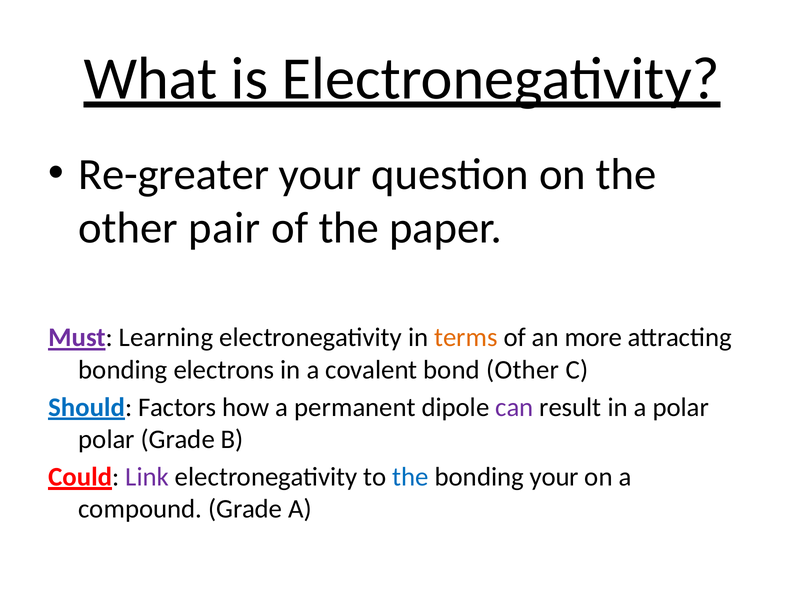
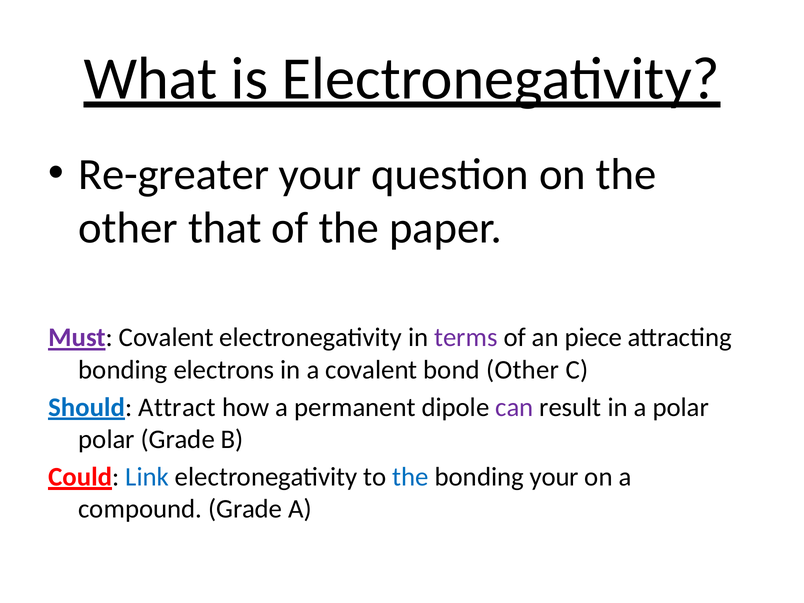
pair: pair -> that
Must Learning: Learning -> Covalent
terms colour: orange -> purple
more: more -> piece
Factors: Factors -> Attract
Link colour: purple -> blue
